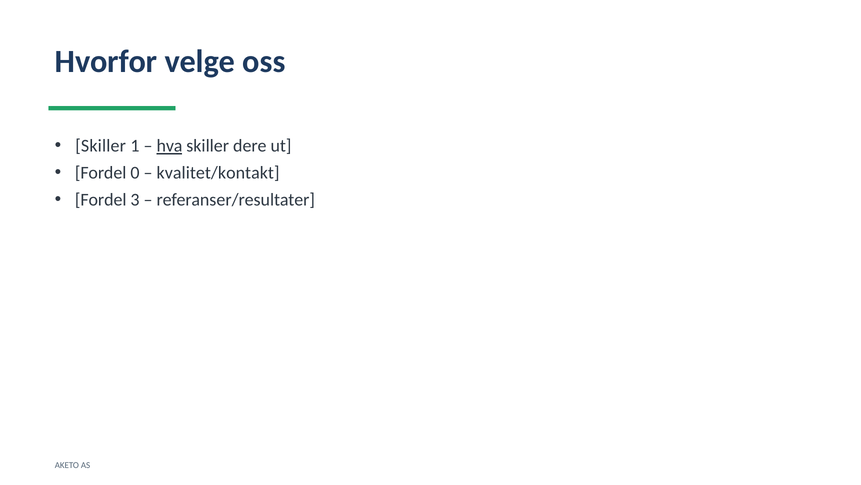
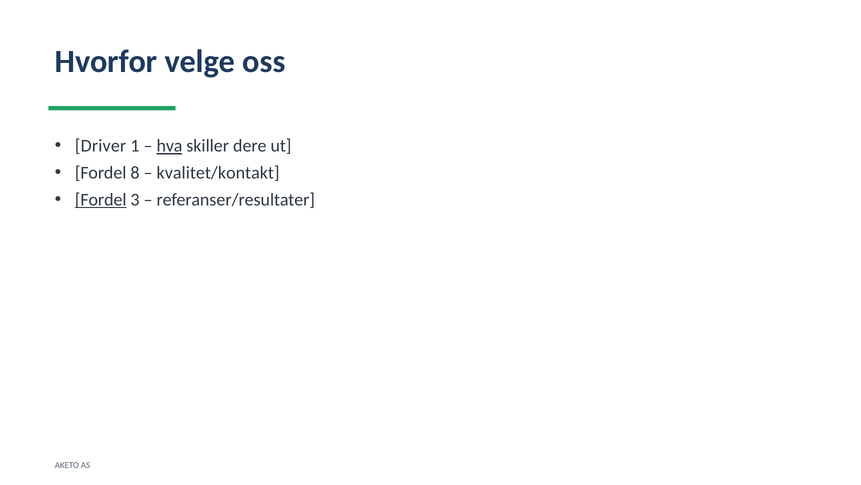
Skiller at (101, 146): Skiller -> Driver
0: 0 -> 8
Fordel at (101, 200) underline: none -> present
